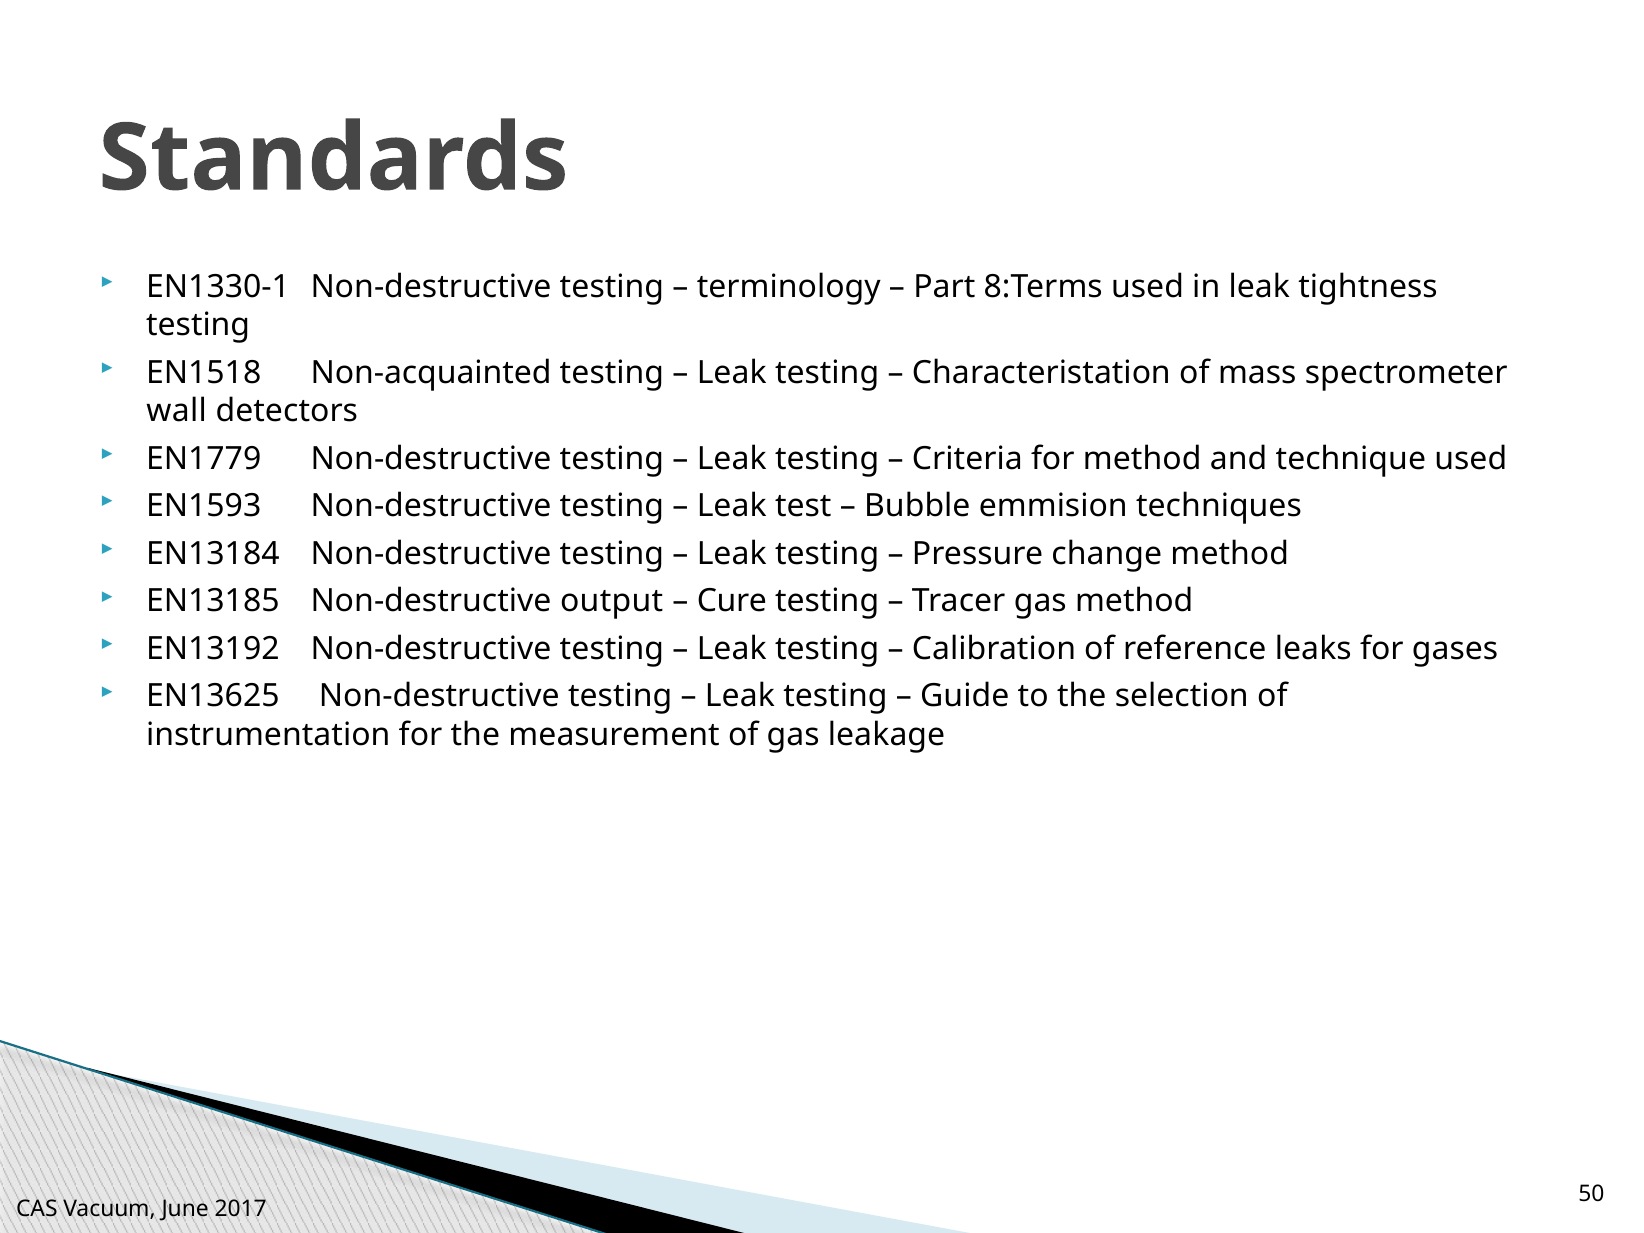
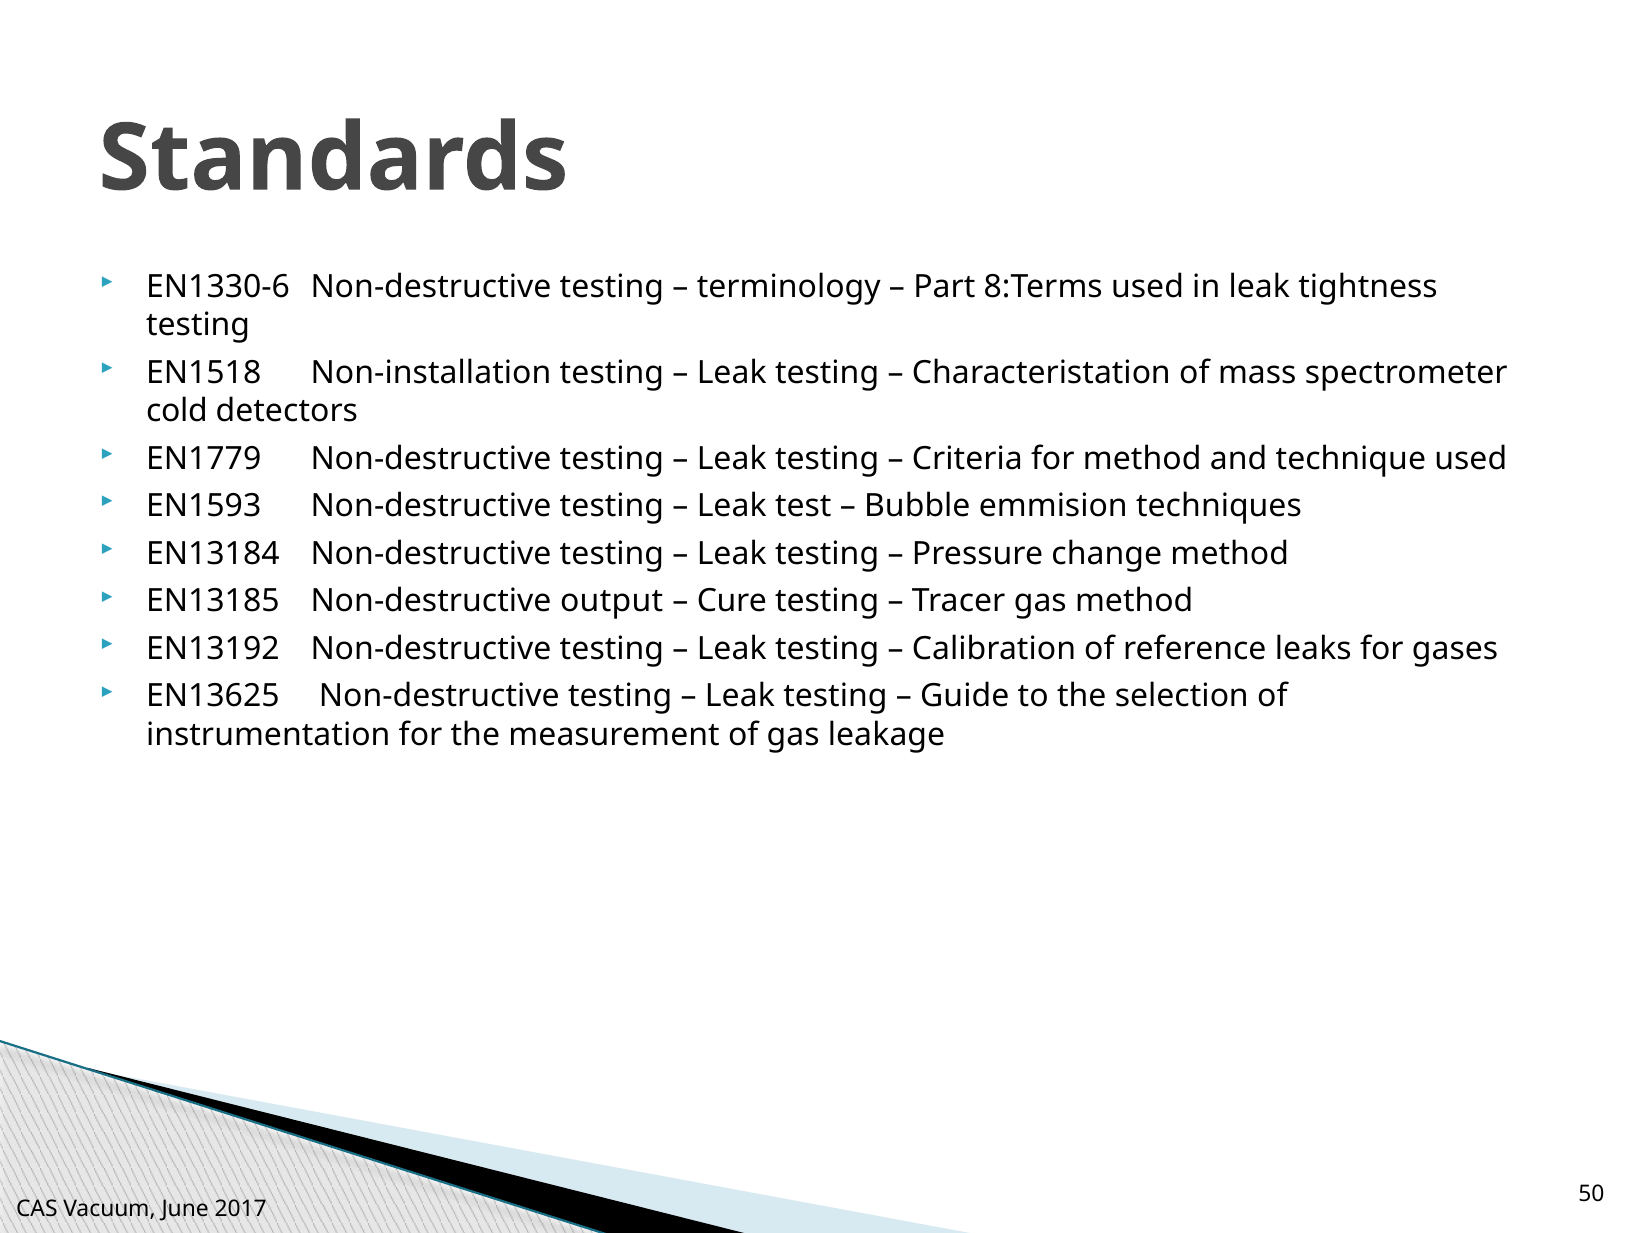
EN1330-1: EN1330-1 -> EN1330-6
Non-acquainted: Non-acquainted -> Non-installation
wall: wall -> cold
